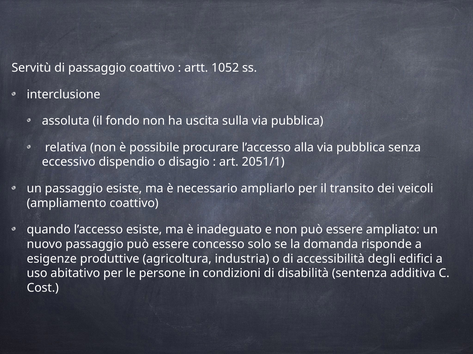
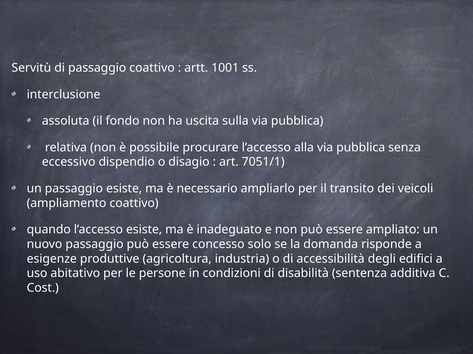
1052: 1052 -> 1001
2051/1: 2051/1 -> 7051/1
